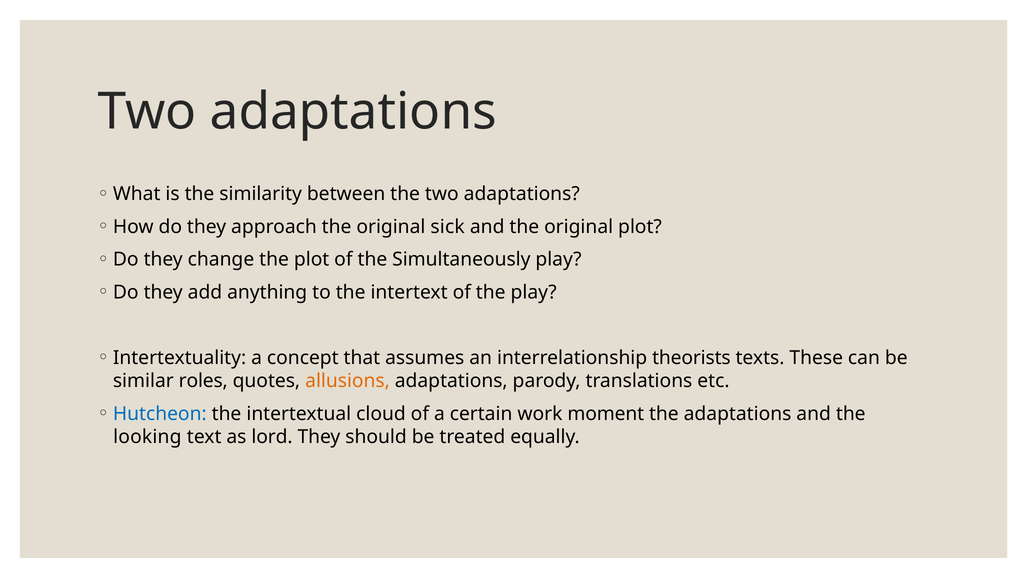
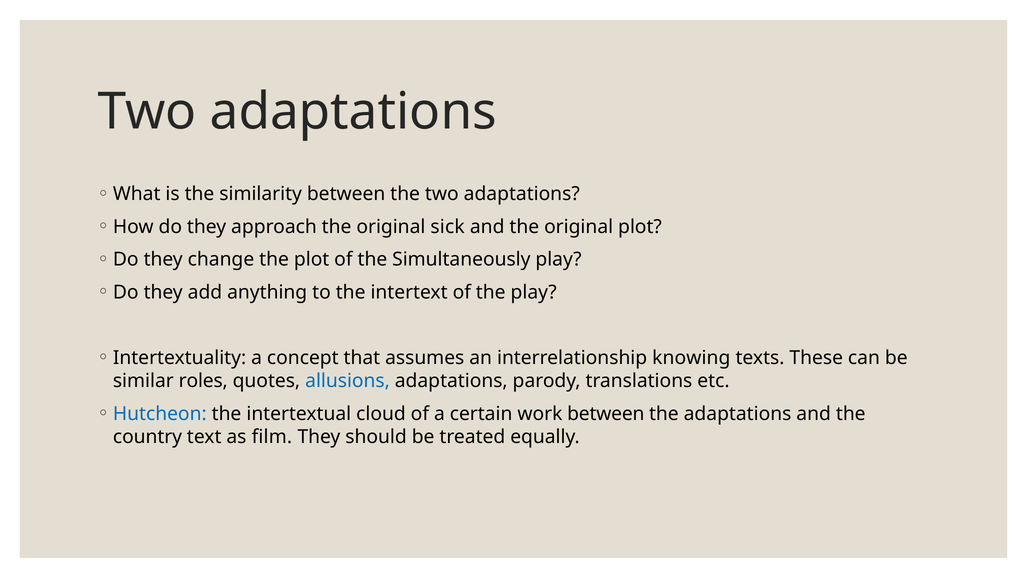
theorists: theorists -> knowing
allusions colour: orange -> blue
work moment: moment -> between
looking: looking -> country
lord: lord -> film
